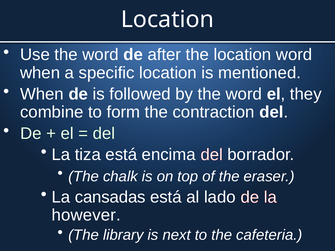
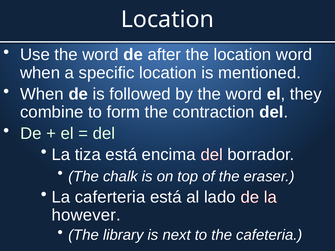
cansadas: cansadas -> caferteria
